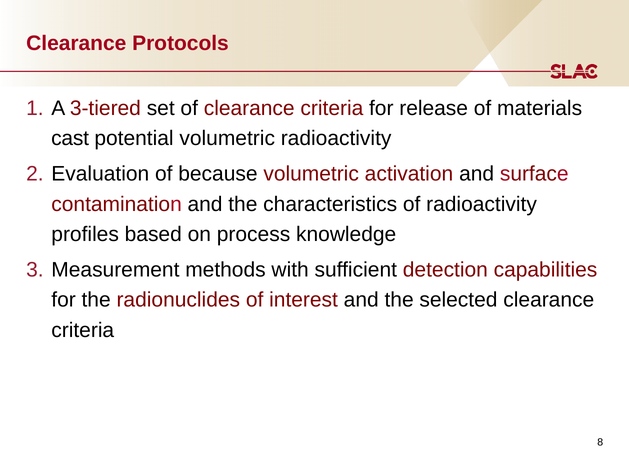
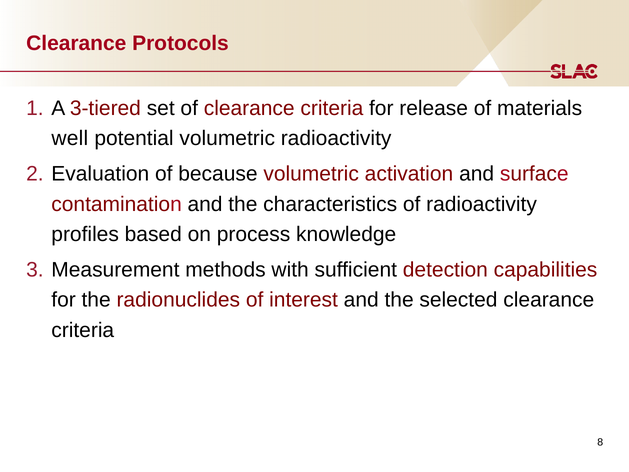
cast: cast -> well
